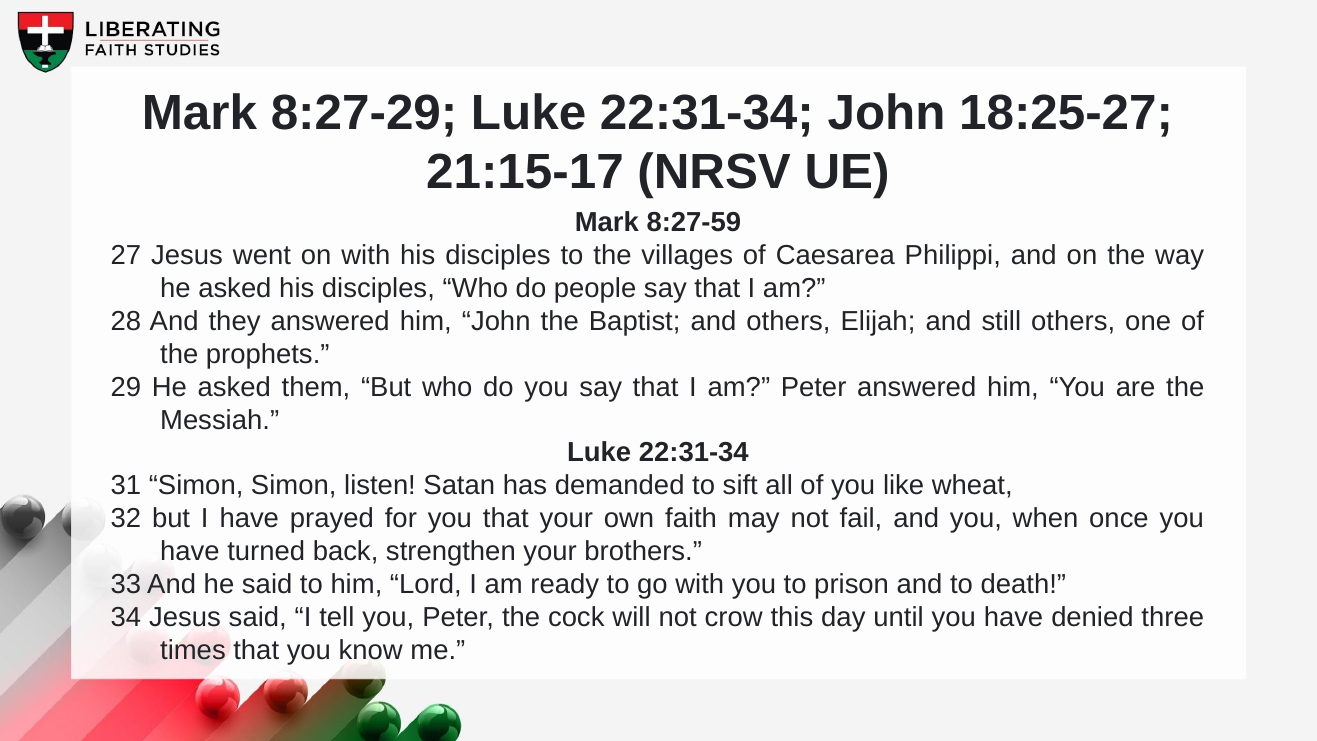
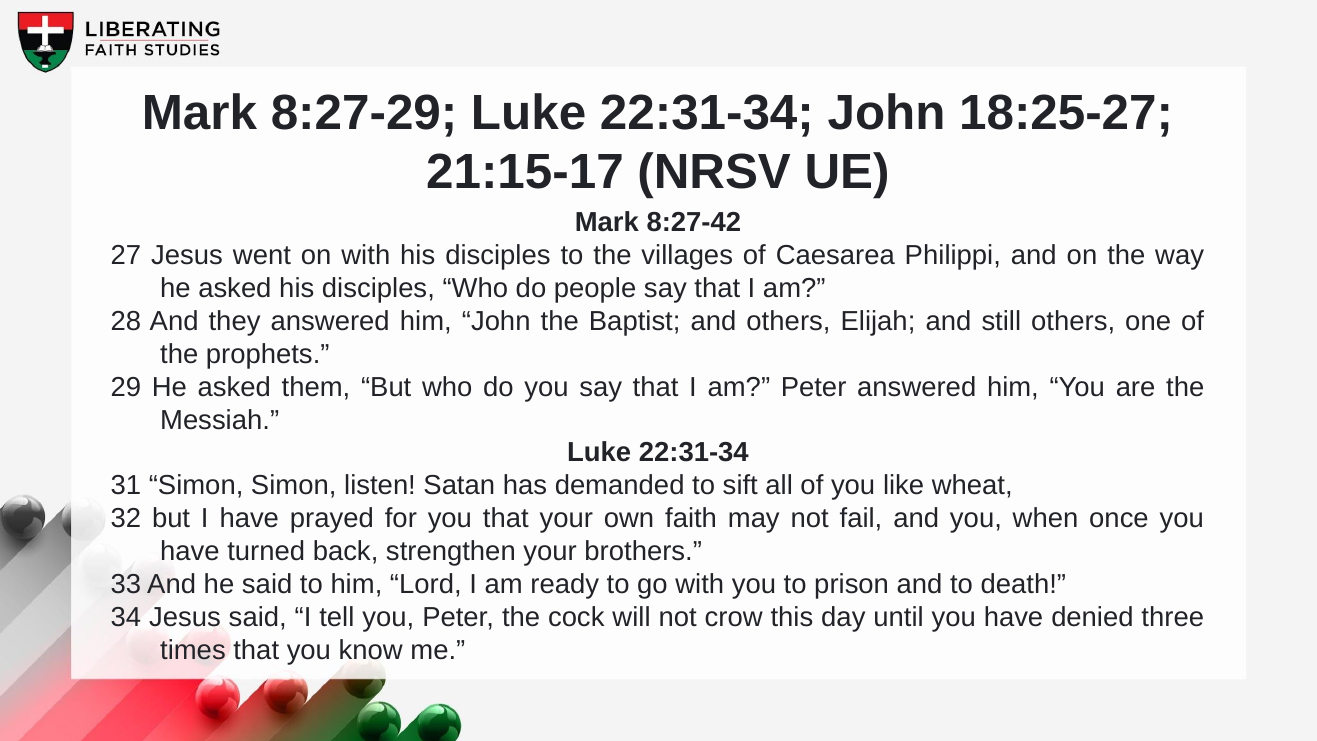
8:27-59: 8:27-59 -> 8:27-42
